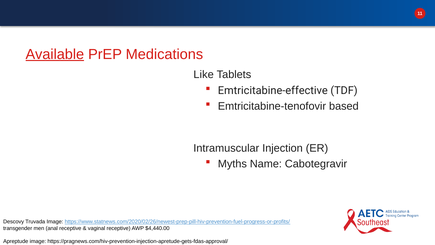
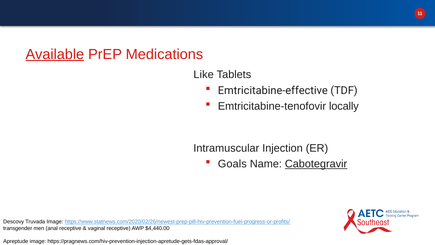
based: based -> locally
Myths: Myths -> Goals
Cabotegravir underline: none -> present
